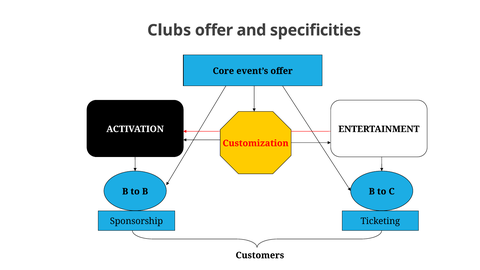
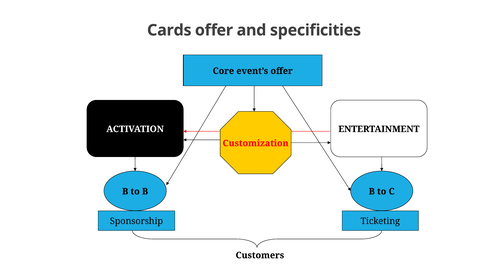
Clubs: Clubs -> Cards
